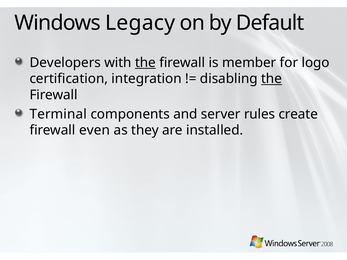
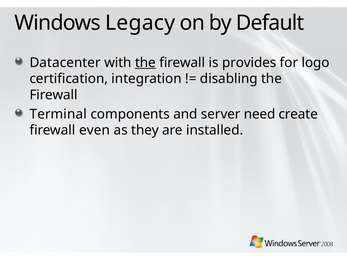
Developers: Developers -> Datacenter
member: member -> provides
the at (272, 79) underline: present -> none
rules: rules -> need
